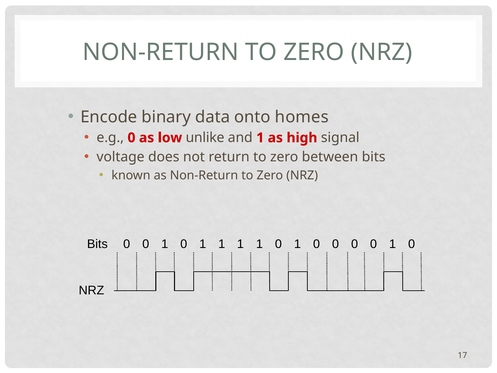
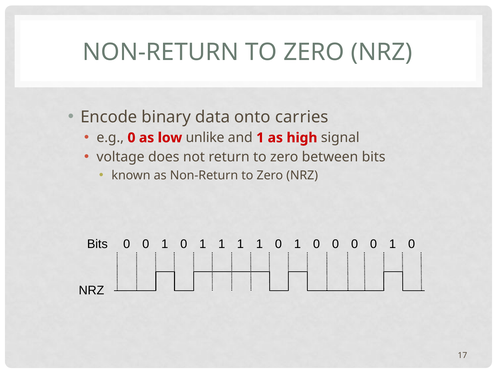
homes: homes -> carries
